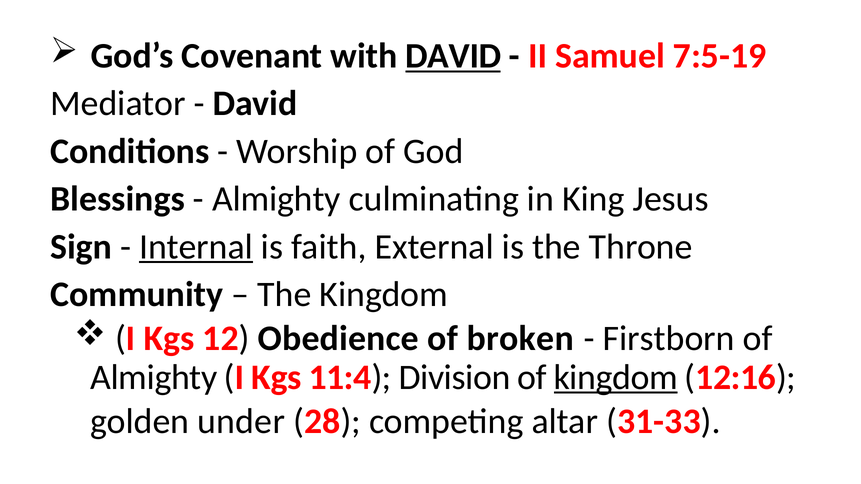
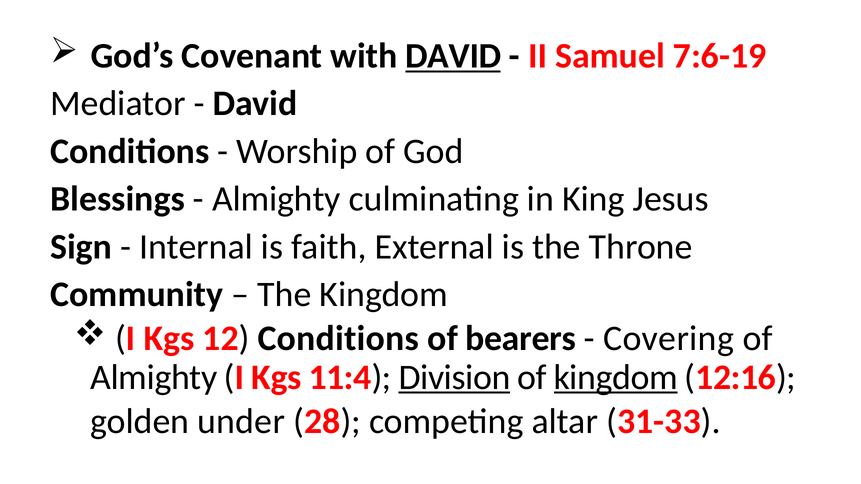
7:5-19: 7:5-19 -> 7:6-19
Internal underline: present -> none
12 Obedience: Obedience -> Conditions
broken: broken -> bearers
Firstborn: Firstborn -> Covering
Division underline: none -> present
